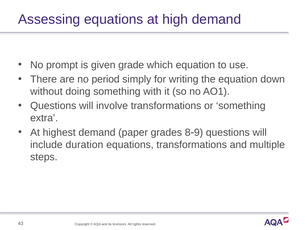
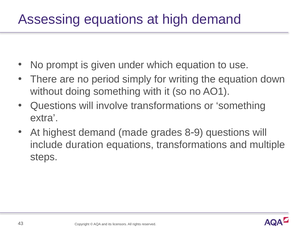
grade: grade -> under
paper: paper -> made
